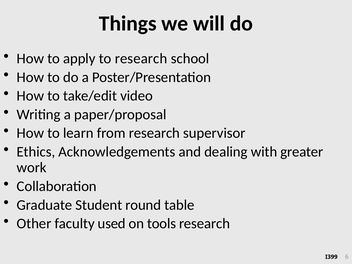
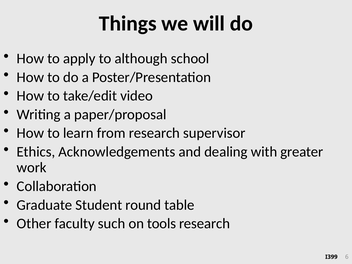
to research: research -> although
used: used -> such
